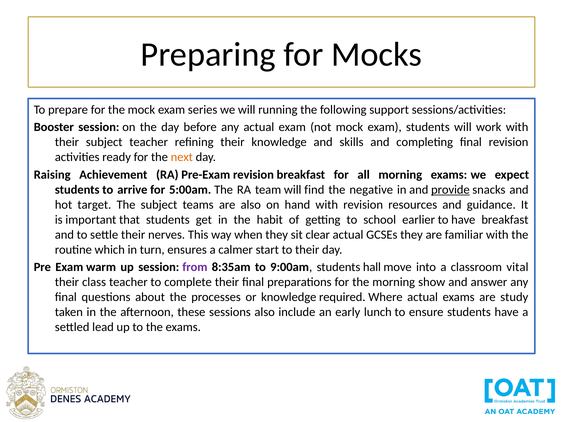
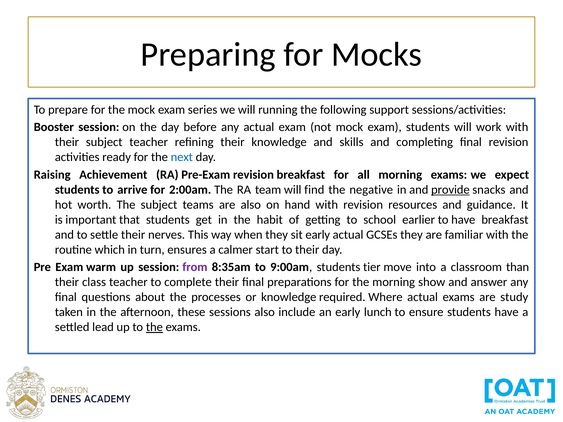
next colour: orange -> blue
5:00am: 5:00am -> 2:00am
target: target -> worth
sit clear: clear -> early
hall: hall -> tier
vital: vital -> than
the at (154, 327) underline: none -> present
